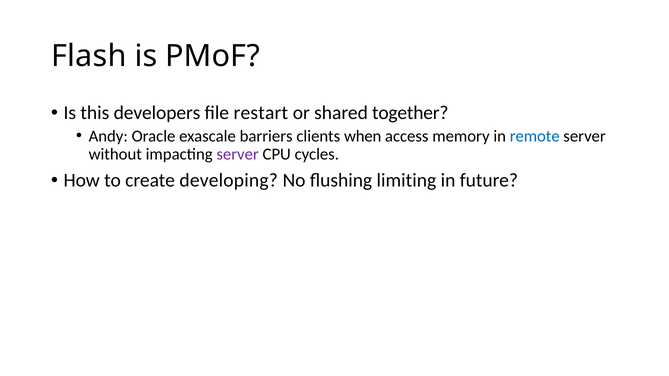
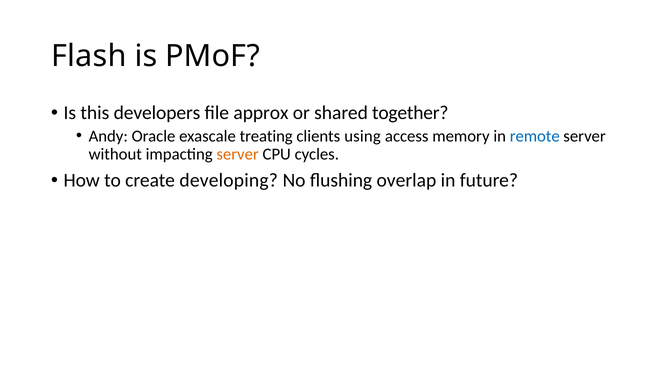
restart: restart -> approx
barriers: barriers -> treating
when: when -> using
server at (238, 154) colour: purple -> orange
limiting: limiting -> overlap
